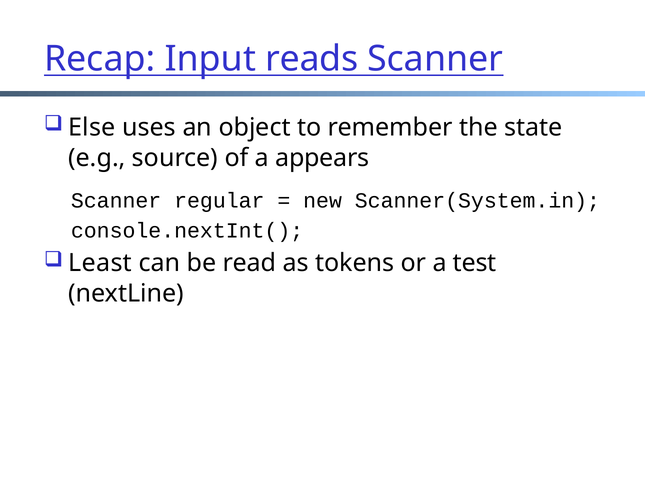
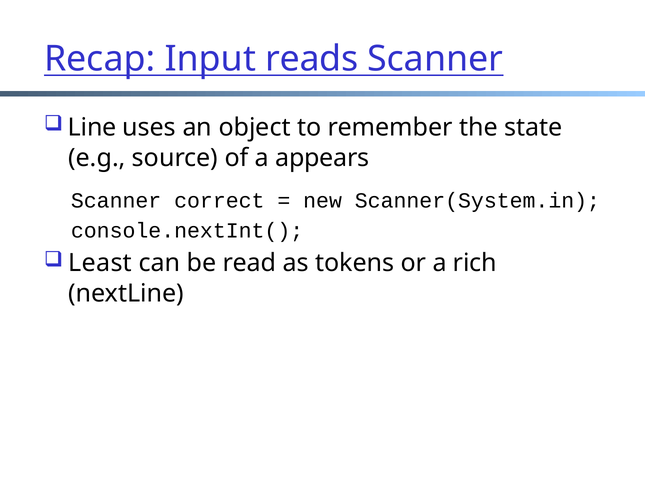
Else: Else -> Line
regular: regular -> correct
test: test -> rich
